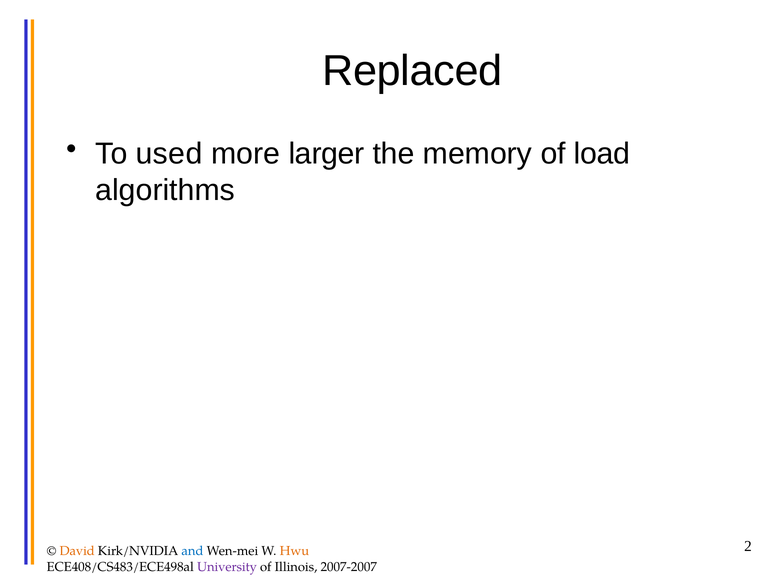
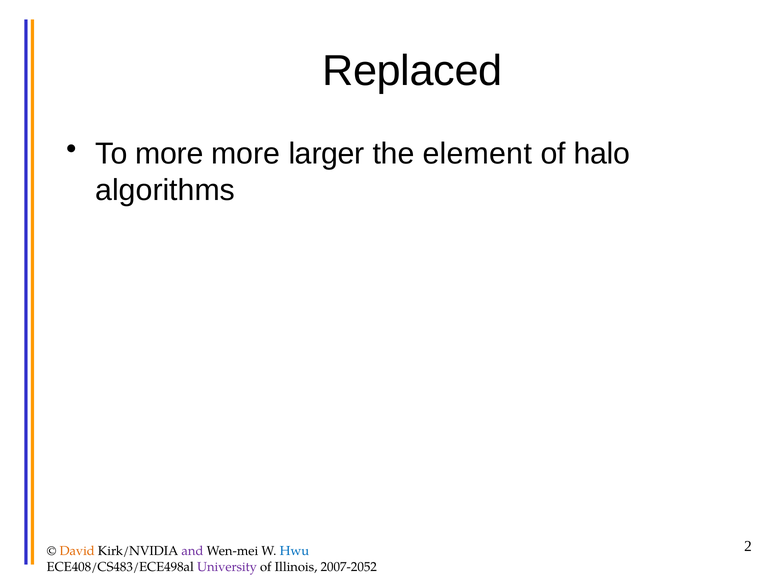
To used: used -> more
memory: memory -> element
load: load -> halo
and colour: blue -> purple
Hwu colour: orange -> blue
2007-2007: 2007-2007 -> 2007-2052
